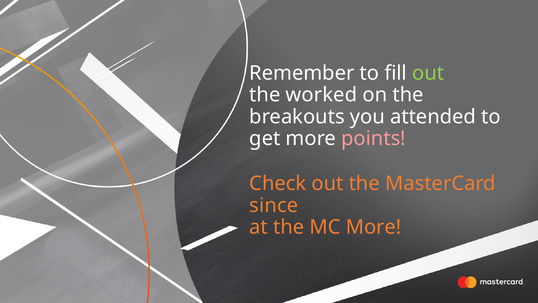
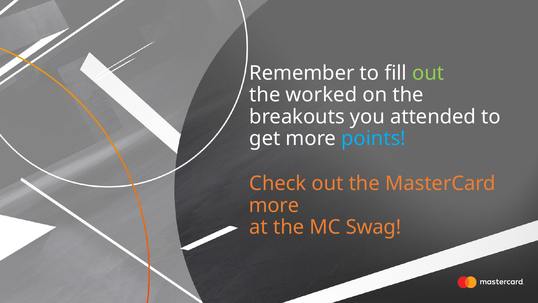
points colour: pink -> light blue
since at (274, 205): since -> more
MC More: More -> Swag
